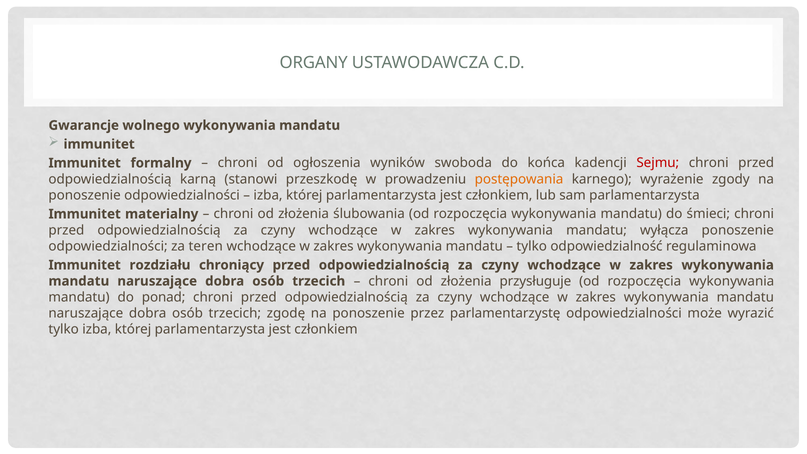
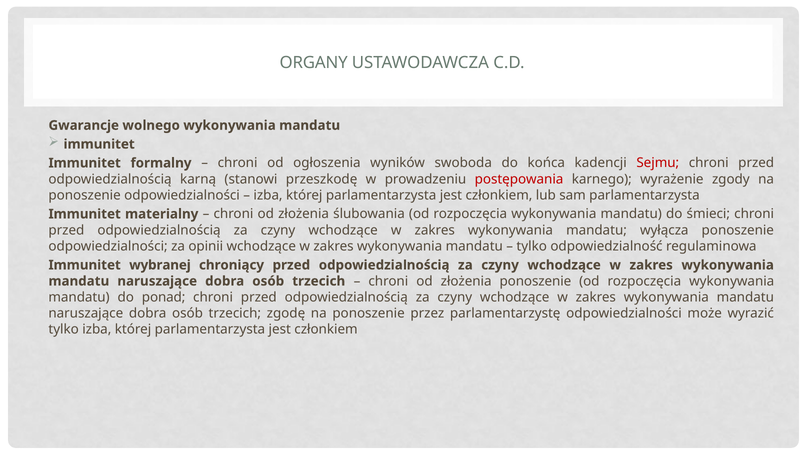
postępowania colour: orange -> red
teren: teren -> opinii
rozdziału: rozdziału -> wybranej
złożenia przysługuje: przysługuje -> ponoszenie
